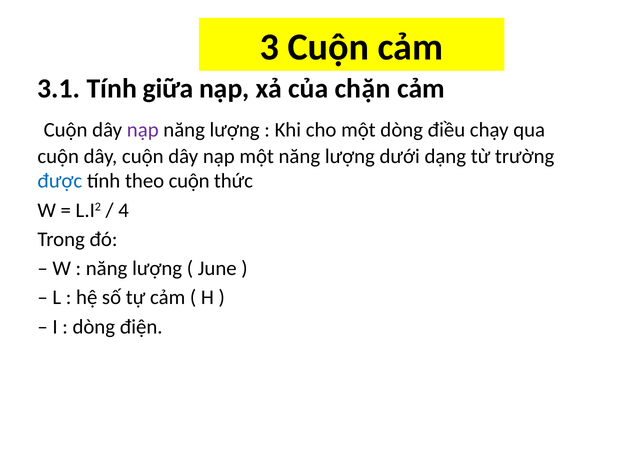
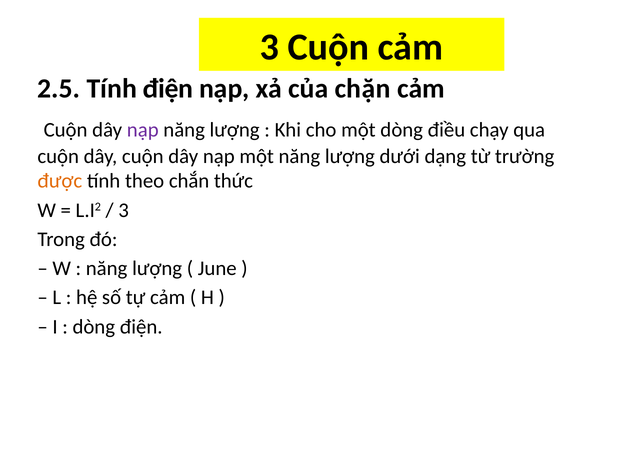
3.1: 3.1 -> 2.5
Tính giữa: giữa -> điện
được colour: blue -> orange
theo cuộn: cuộn -> chắn
4 at (124, 210): 4 -> 3
